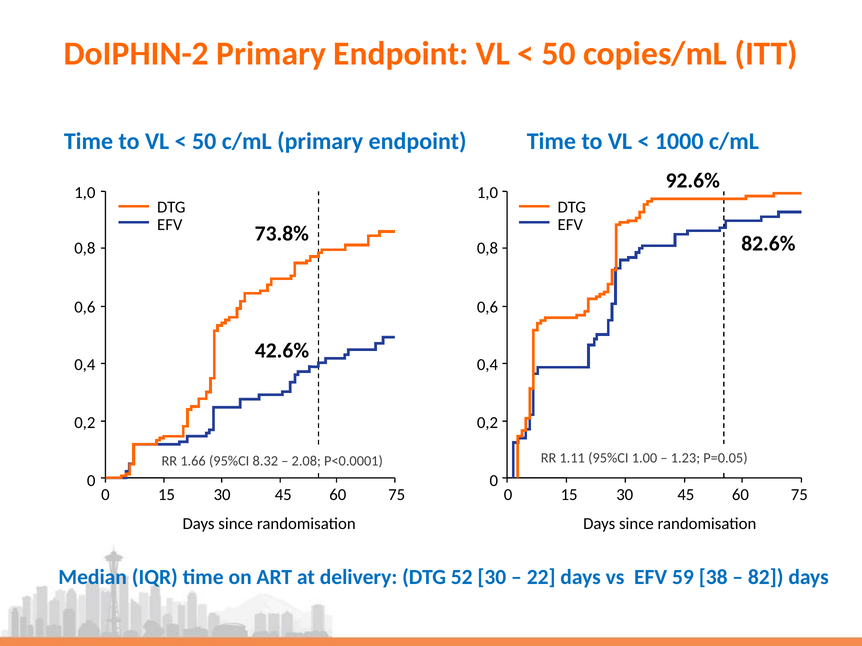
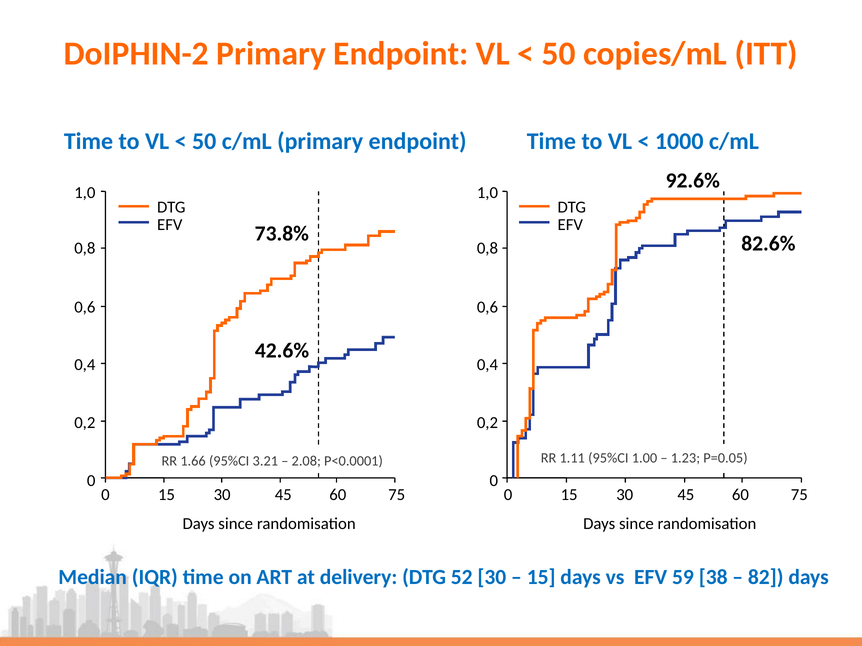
8.32: 8.32 -> 3.21
22 at (541, 578): 22 -> 15
